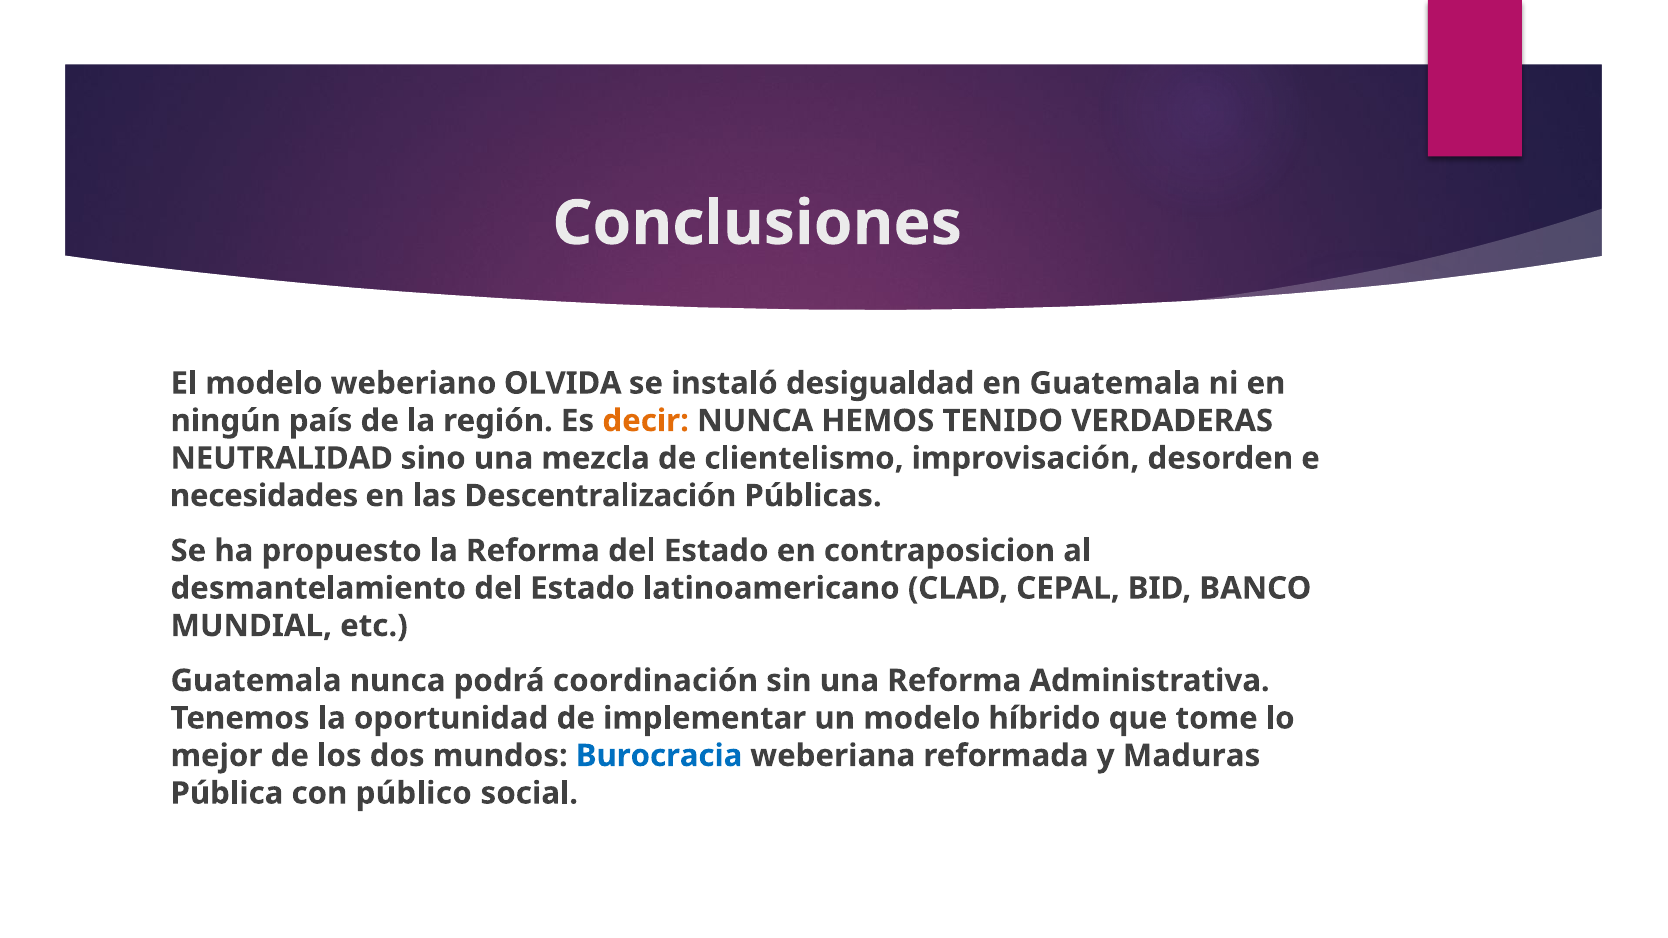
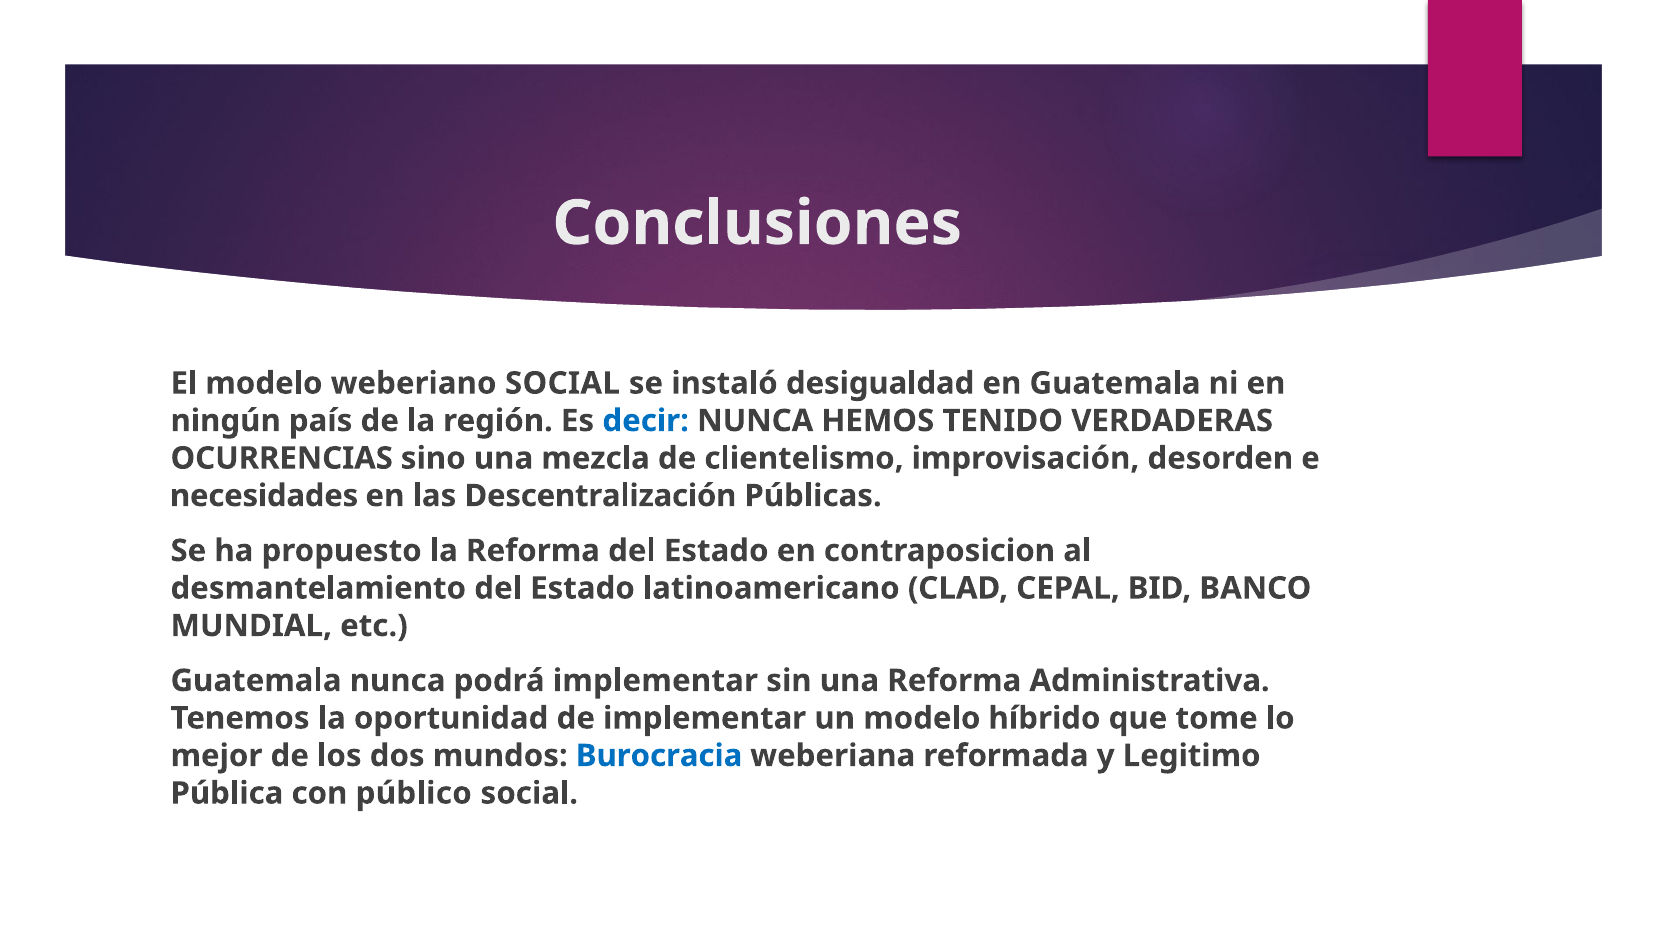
weberiano OLVIDA: OLVIDA -> SOCIAL
decir colour: orange -> blue
NEUTRALIDAD: NEUTRALIDAD -> OCURRENCIAS
podrá coordinación: coordinación -> implementar
Maduras: Maduras -> Legitimo
